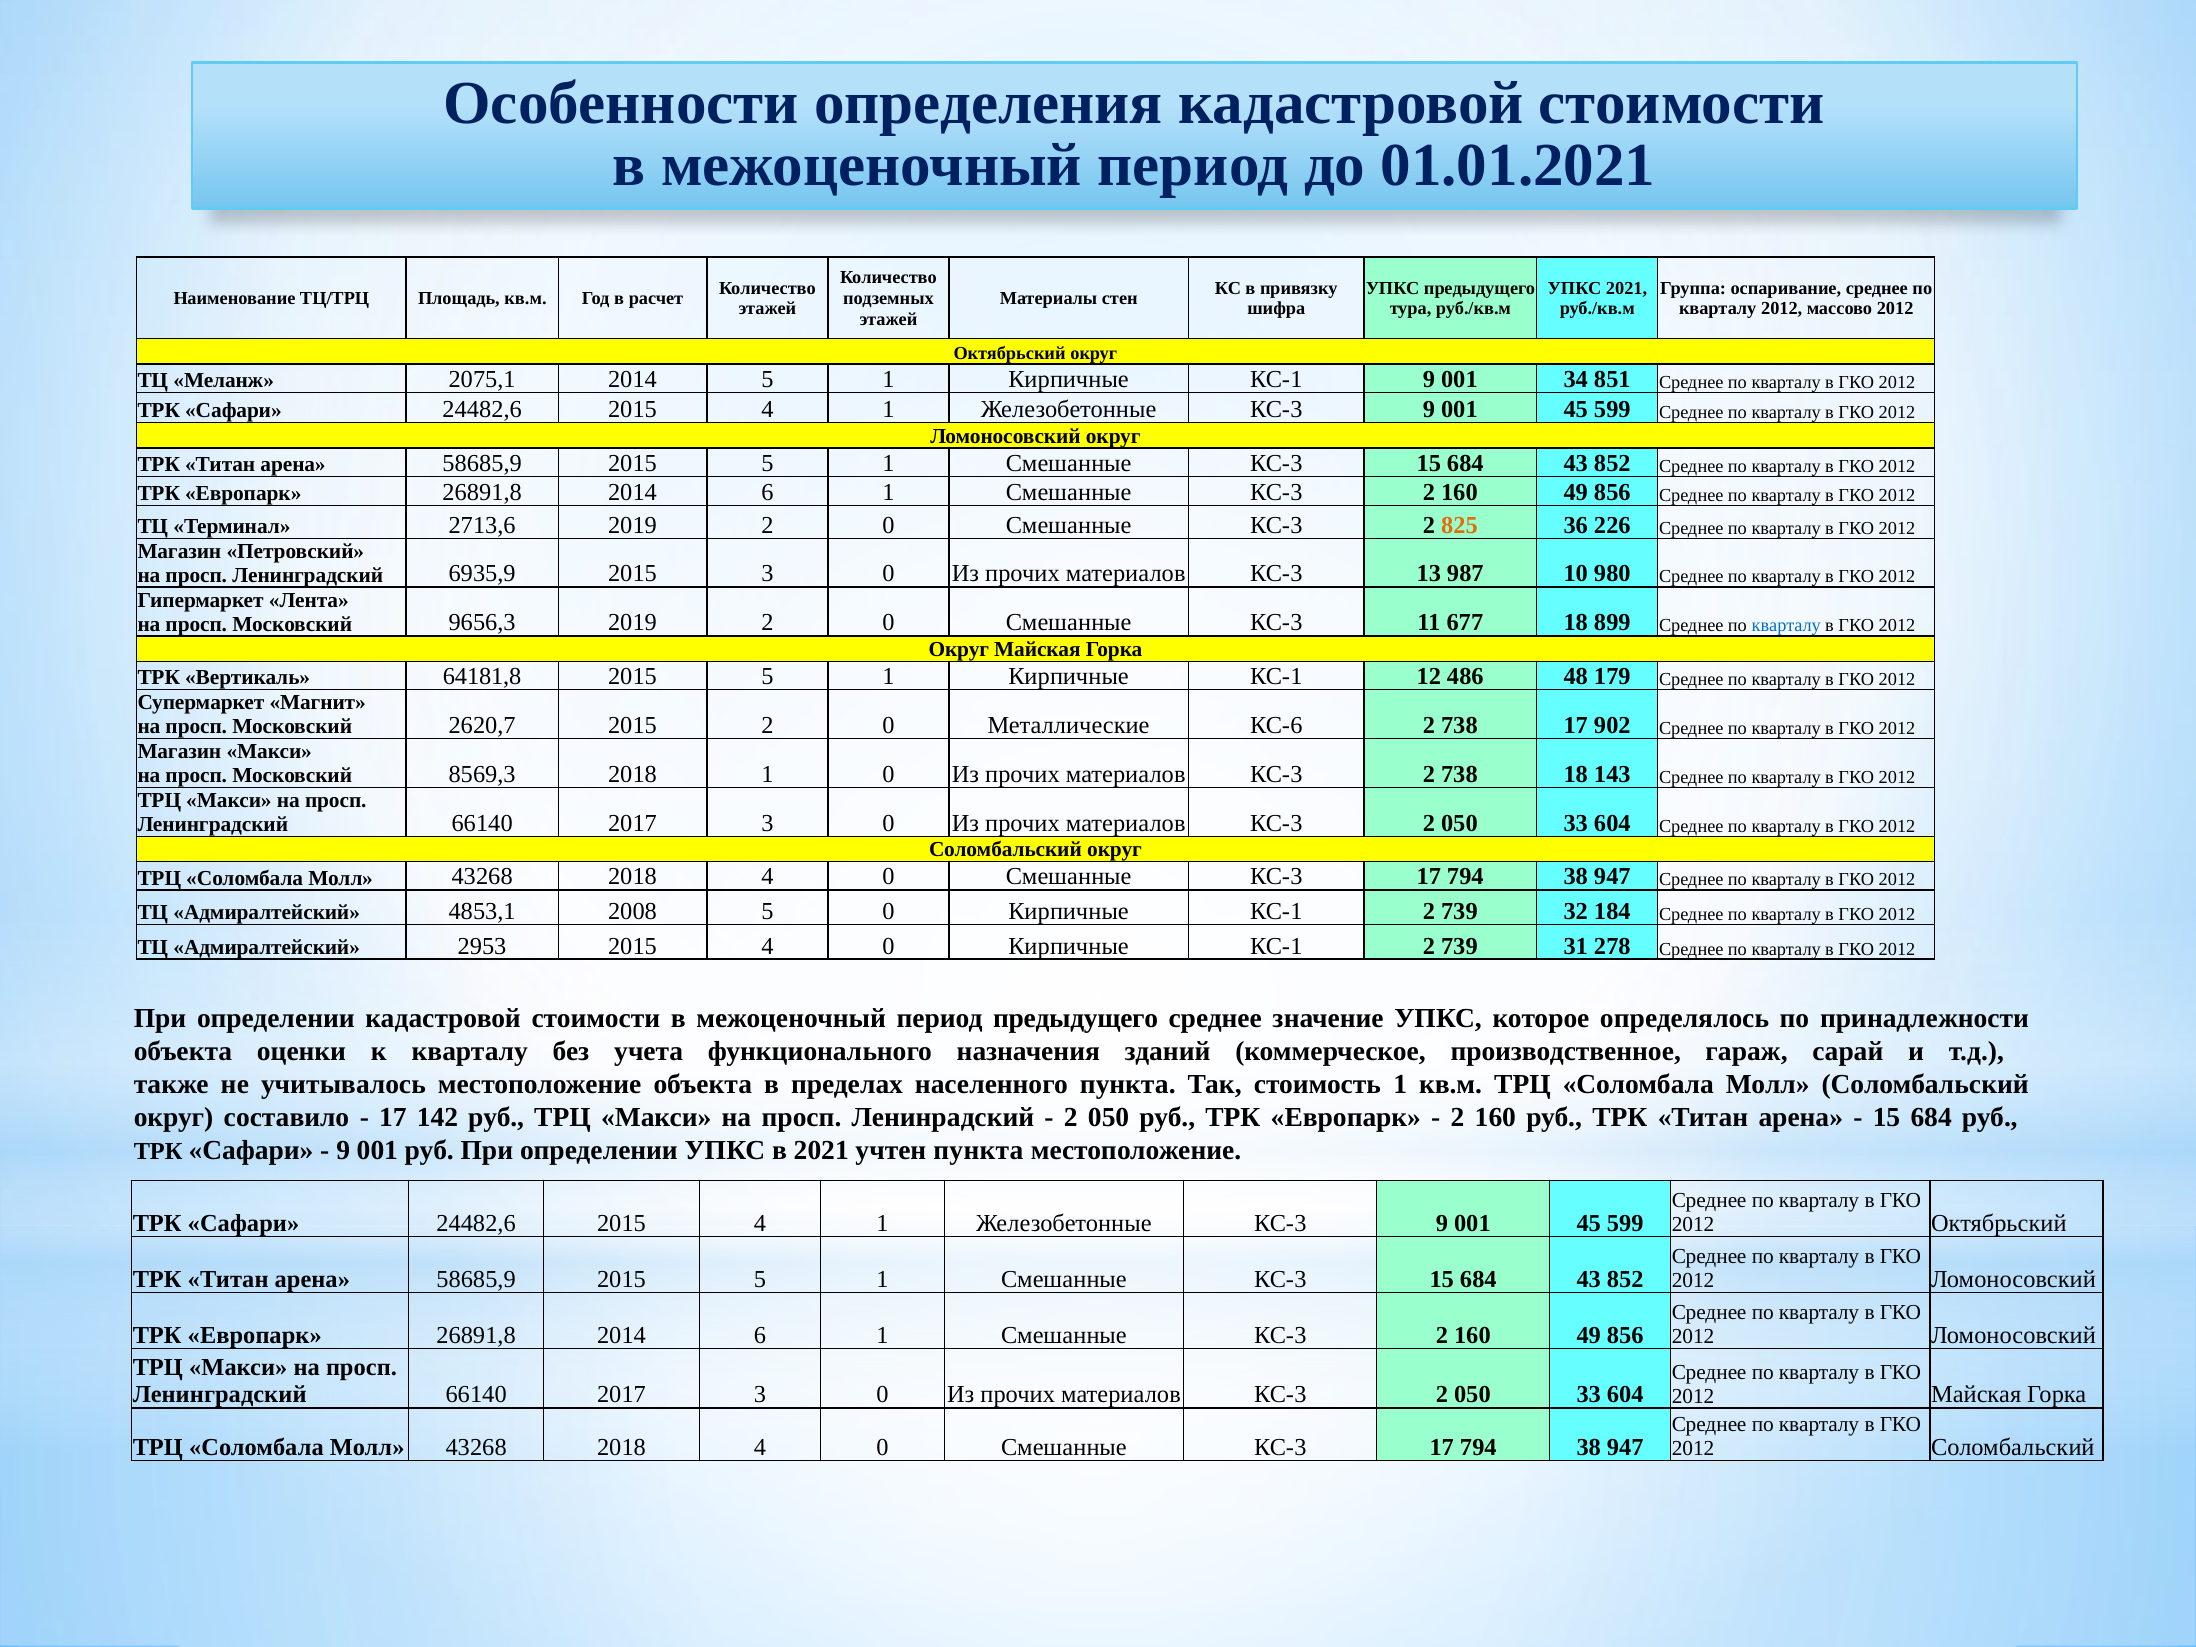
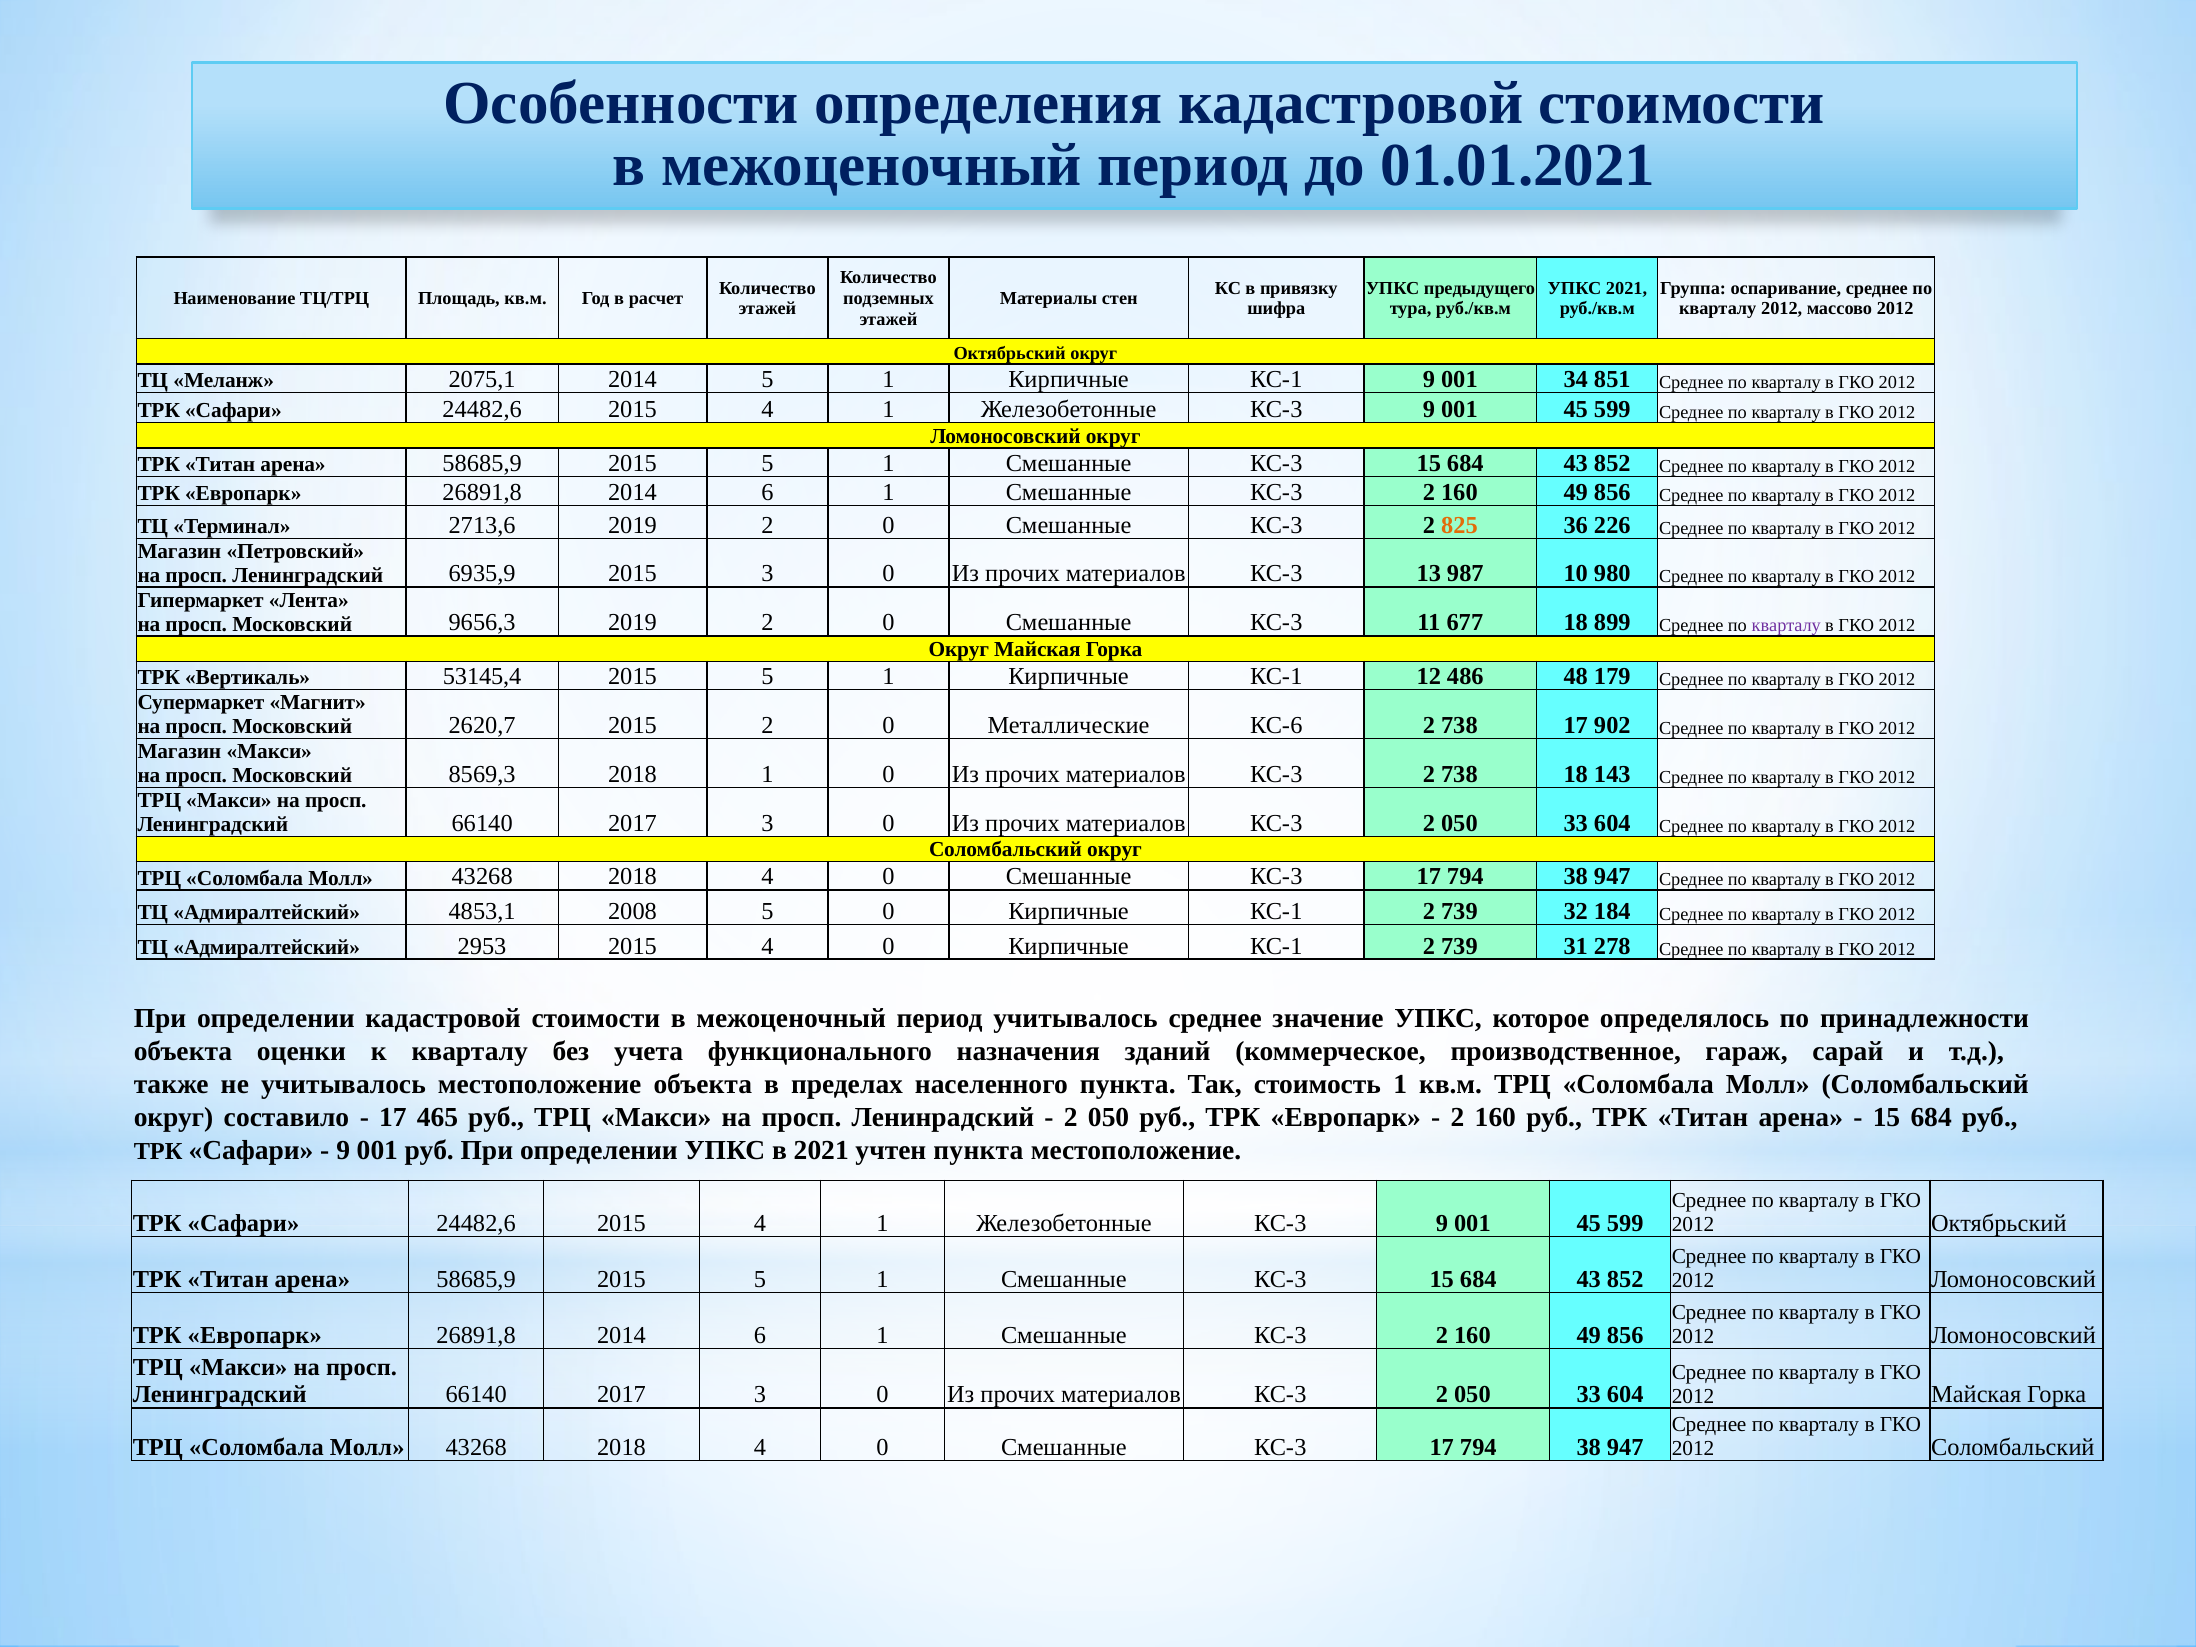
кварталу at (1786, 626) colour: blue -> purple
64181,8: 64181,8 -> 53145,4
период предыдущего: предыдущего -> учитывалось
142: 142 -> 465
